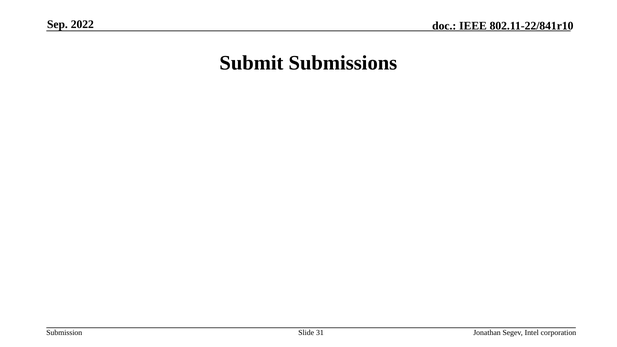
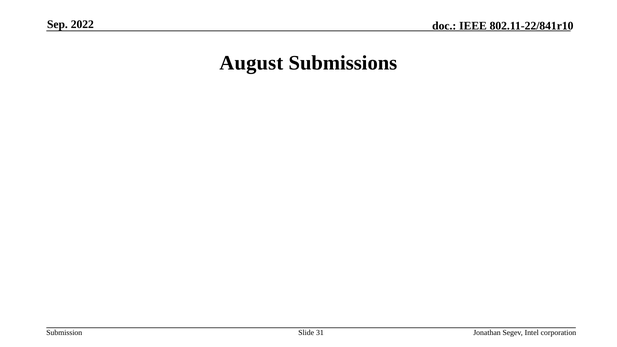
Submit: Submit -> August
